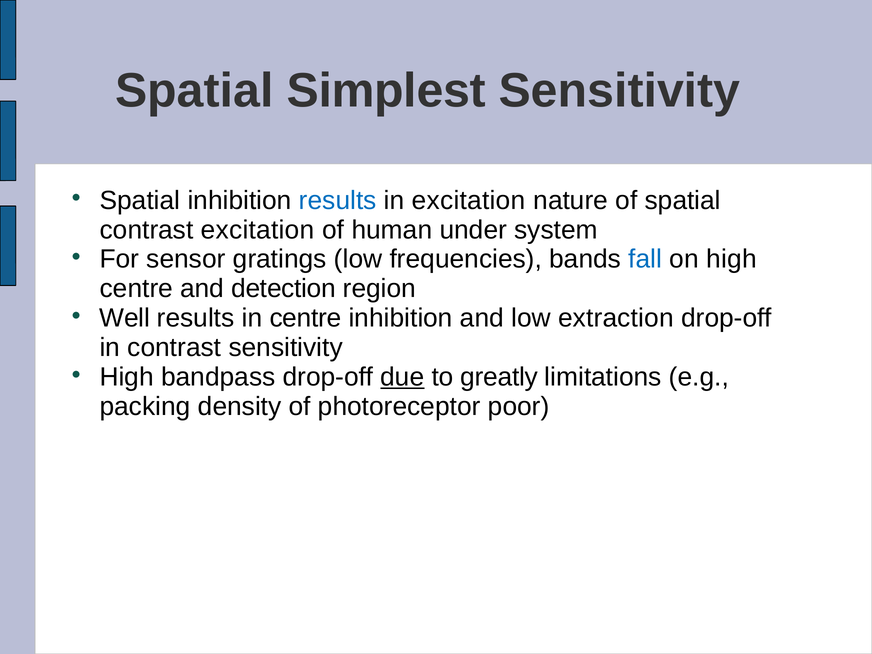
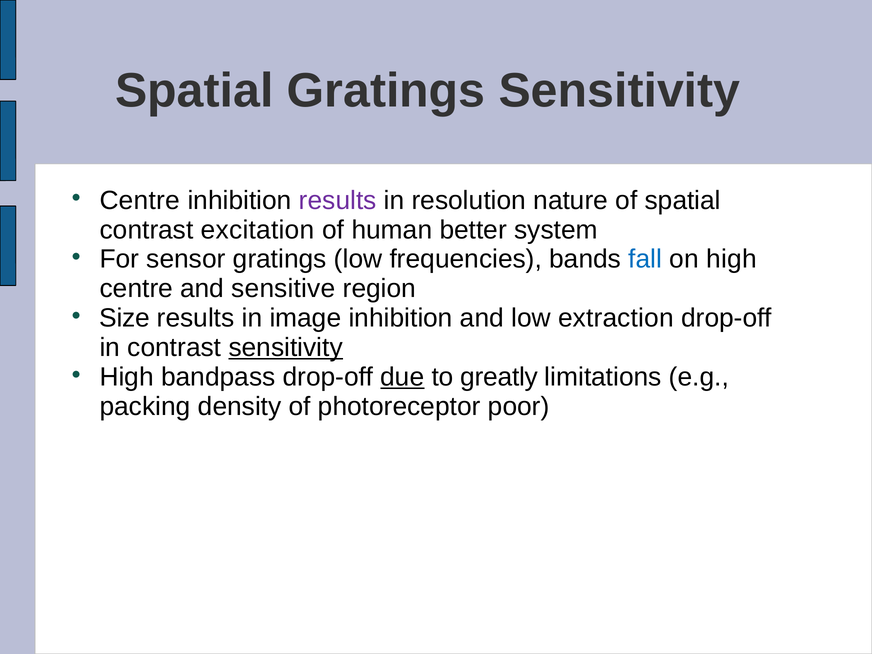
Spatial Simplest: Simplest -> Gratings
Spatial at (140, 200): Spatial -> Centre
results at (338, 200) colour: blue -> purple
in excitation: excitation -> resolution
under: under -> better
detection: detection -> sensitive
Well: Well -> Size
in centre: centre -> image
sensitivity at (286, 348) underline: none -> present
